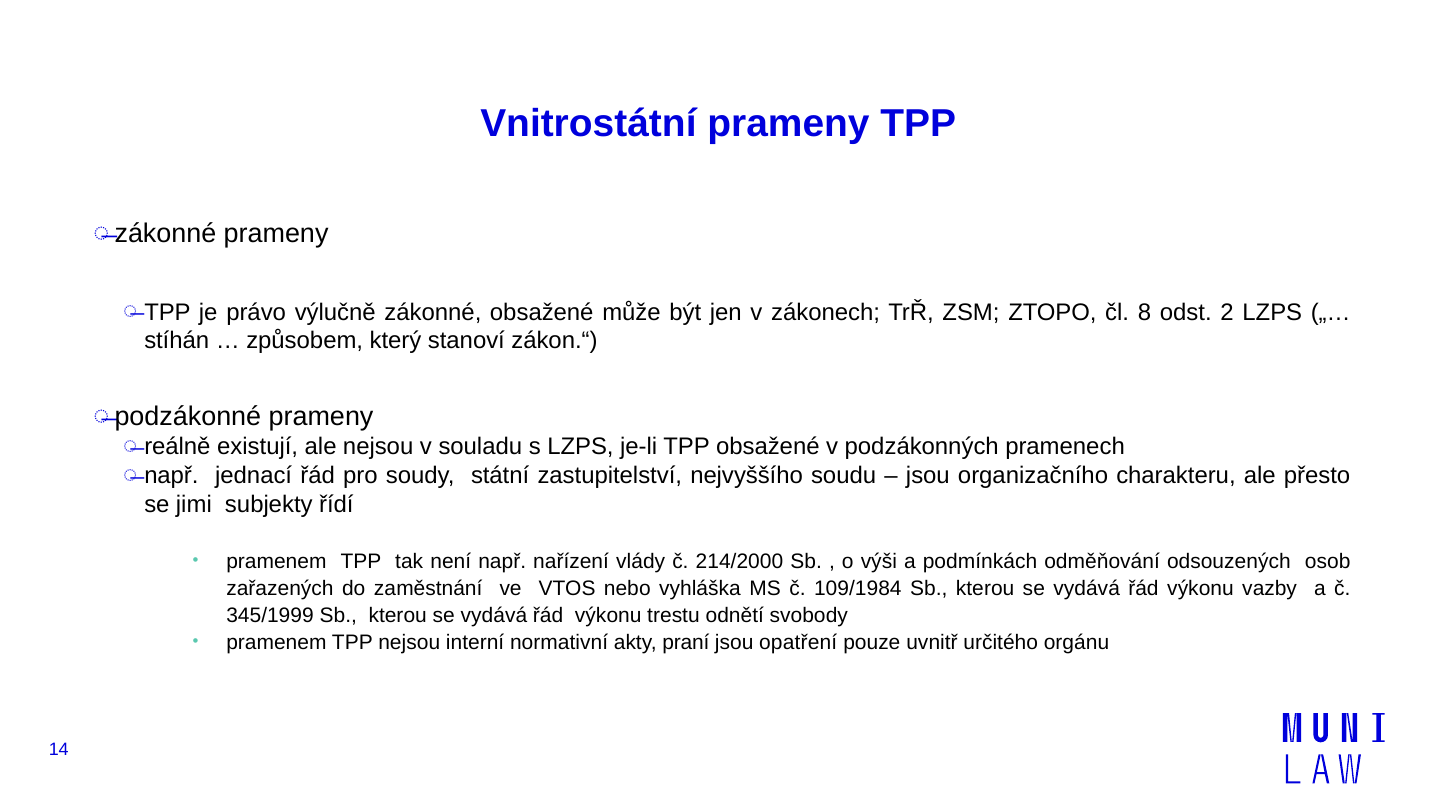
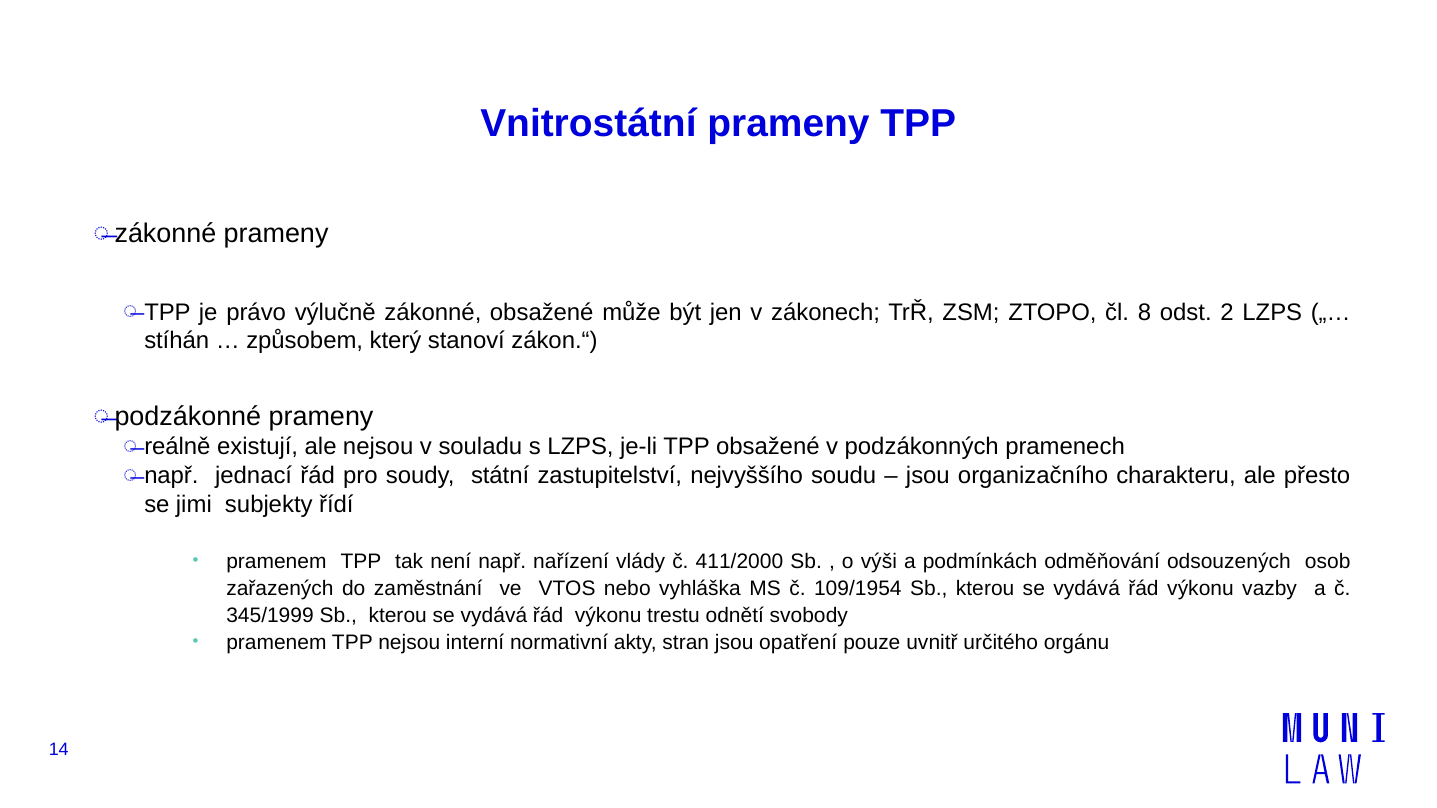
214/2000: 214/2000 -> 411/2000
109/1984: 109/1984 -> 109/1954
praní: praní -> stran
